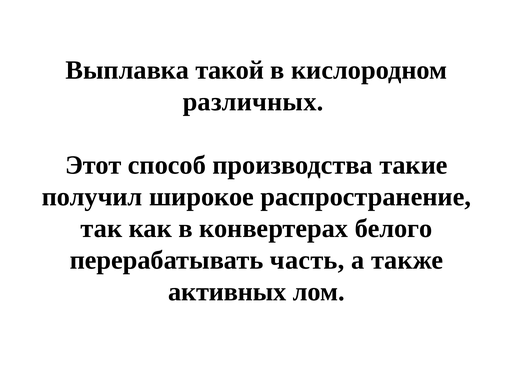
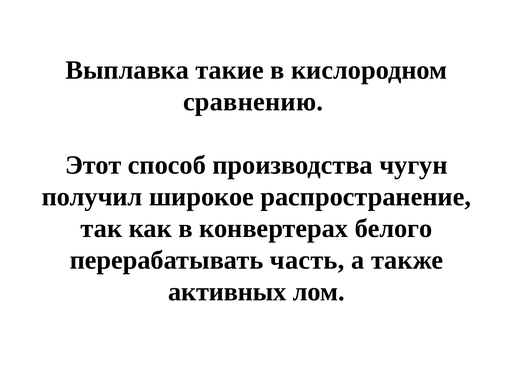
такой: такой -> такие
различных: различных -> сравнению
такие: такие -> чугун
